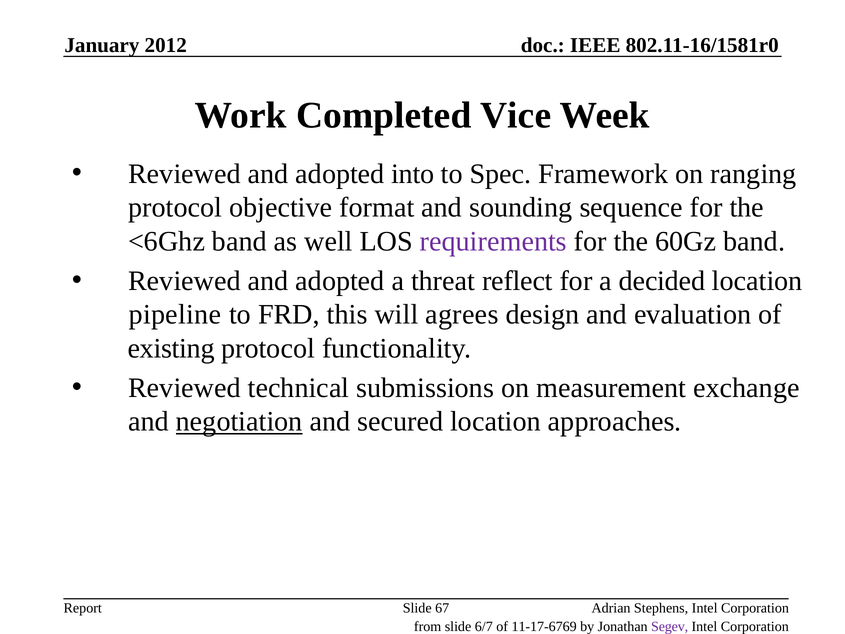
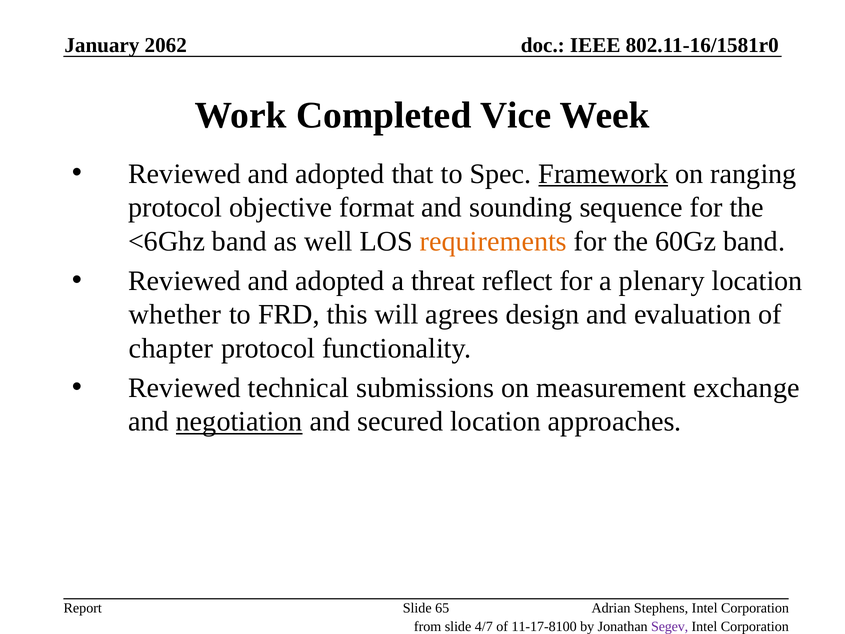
2012: 2012 -> 2062
into: into -> that
Framework underline: none -> present
requirements colour: purple -> orange
decided: decided -> plenary
pipeline: pipeline -> whether
existing: existing -> chapter
67: 67 -> 65
6/7: 6/7 -> 4/7
11-17-6769: 11-17-6769 -> 11-17-8100
